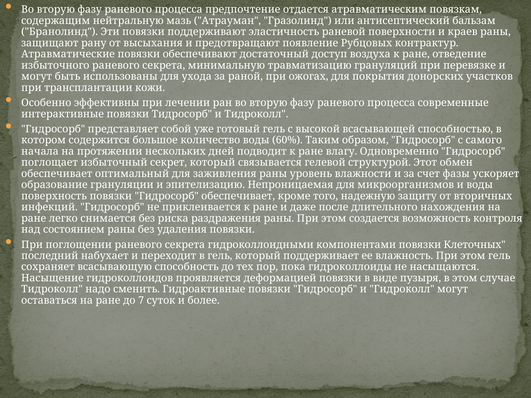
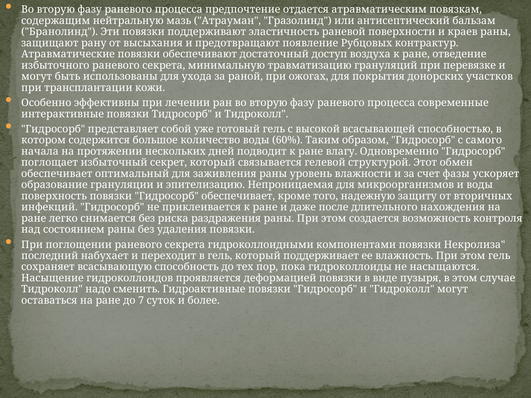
Клеточных: Клеточных -> Некролиза
